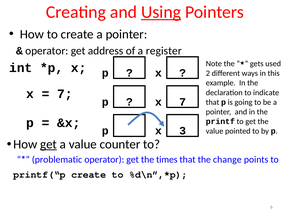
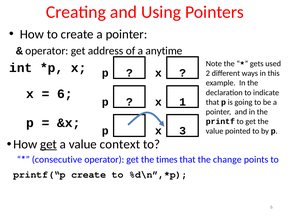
Using underline: present -> none
register: register -> anytime
7 at (65, 94): 7 -> 6
x 7: 7 -> 1
counter: counter -> context
problematic: problematic -> consecutive
